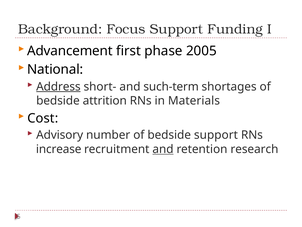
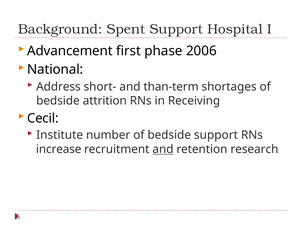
Focus: Focus -> Spent
Funding: Funding -> Hospital
2005: 2005 -> 2006
Address underline: present -> none
such-term: such-term -> than-term
Materials: Materials -> Receiving
Cost: Cost -> Cecil
Advisory: Advisory -> Institute
